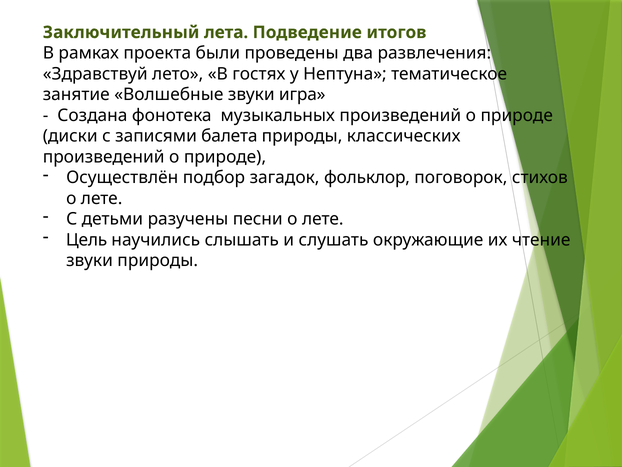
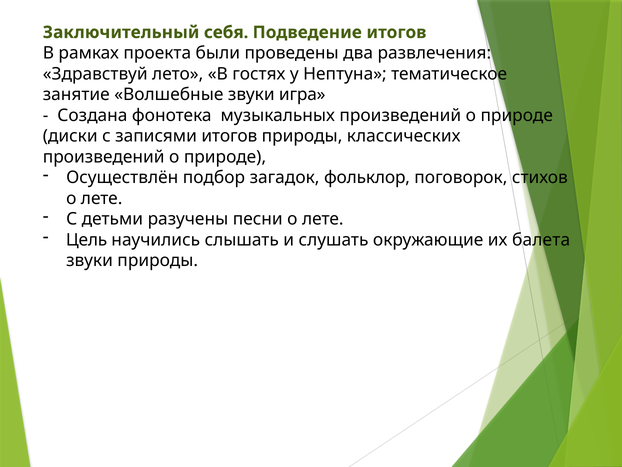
лета: лета -> себя
записями балета: балета -> итогов
чтение: чтение -> балета
